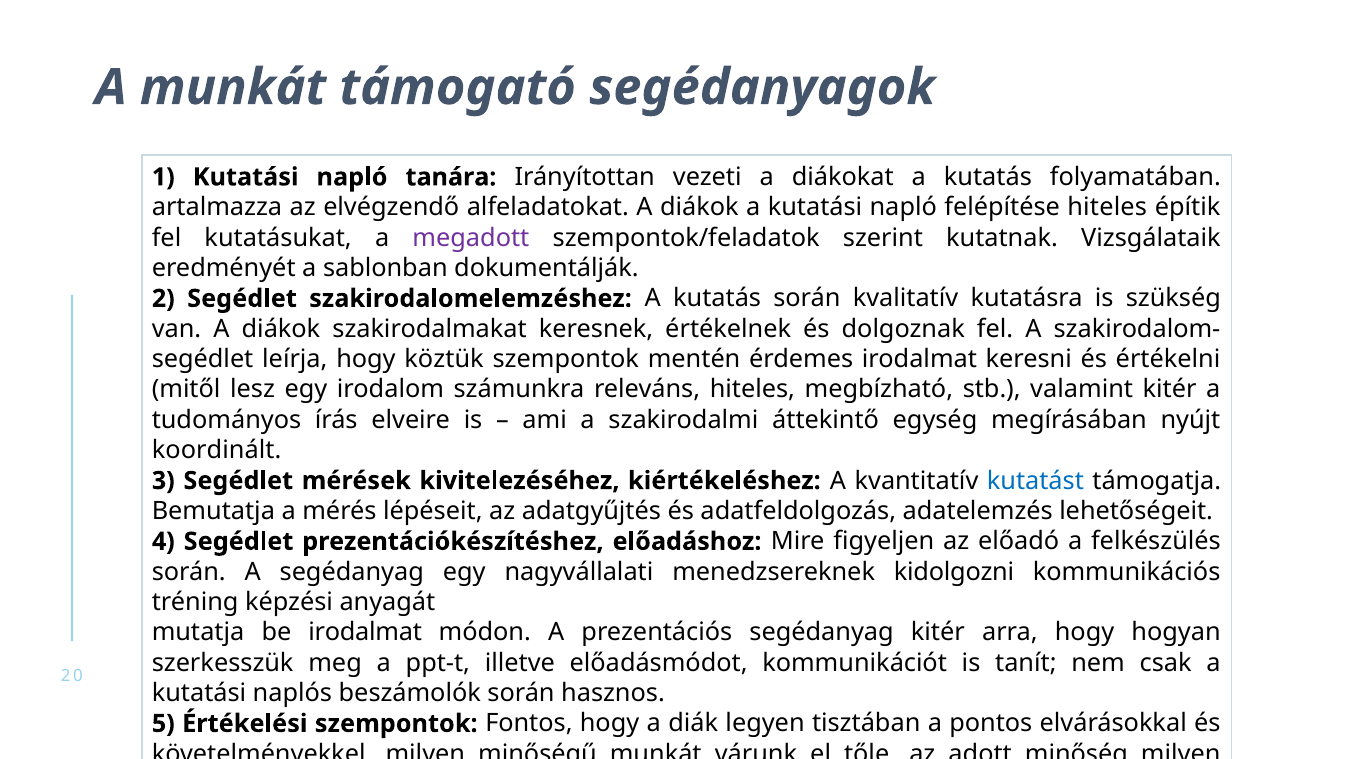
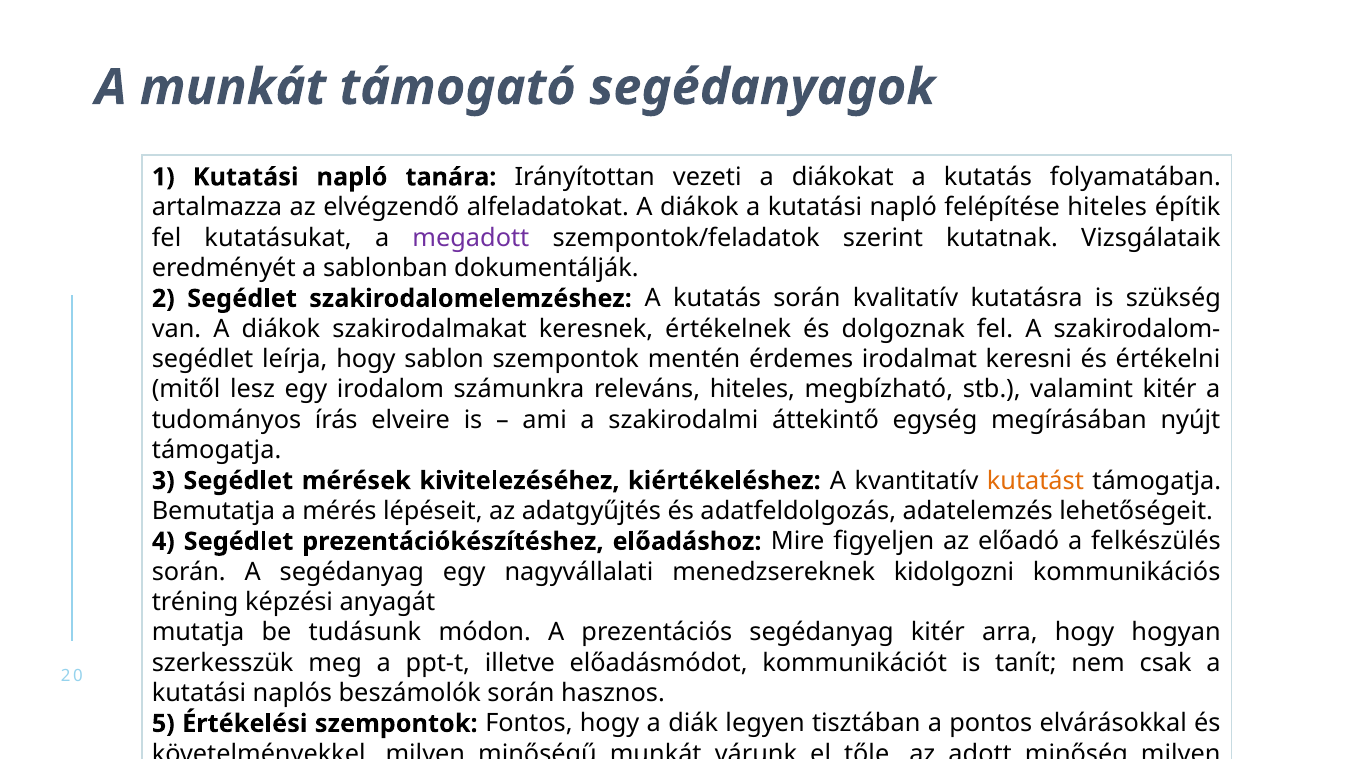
köztük: köztük -> sablon
koordinált at (217, 451): koordinált -> támogatja
kutatást colour: blue -> orange
be irodalmat: irodalmat -> tudásunk
